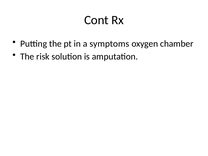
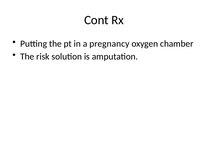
symptoms: symptoms -> pregnancy
